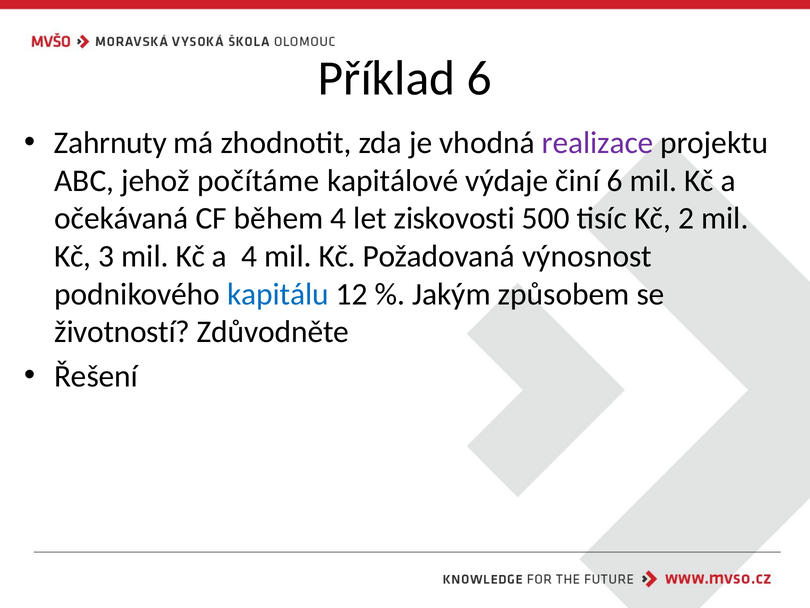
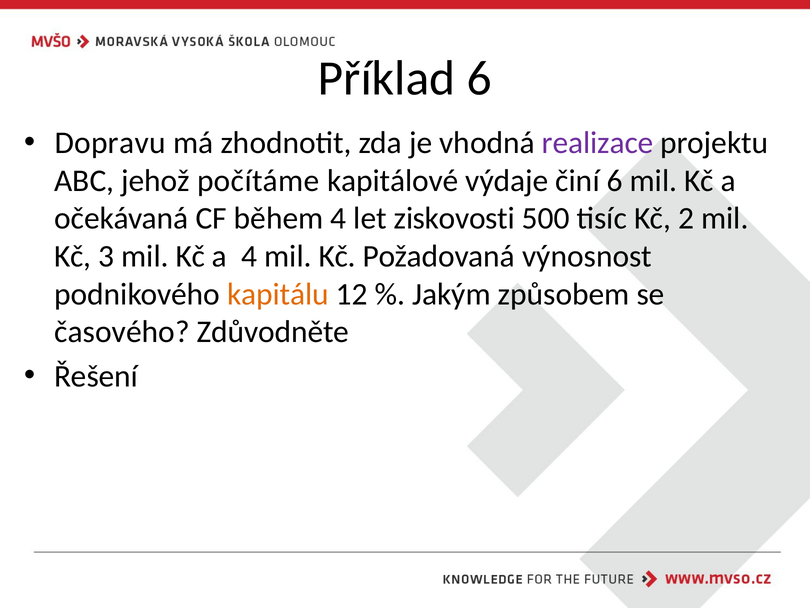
Zahrnuty: Zahrnuty -> Dopravu
kapitálu colour: blue -> orange
životností: životností -> časového
